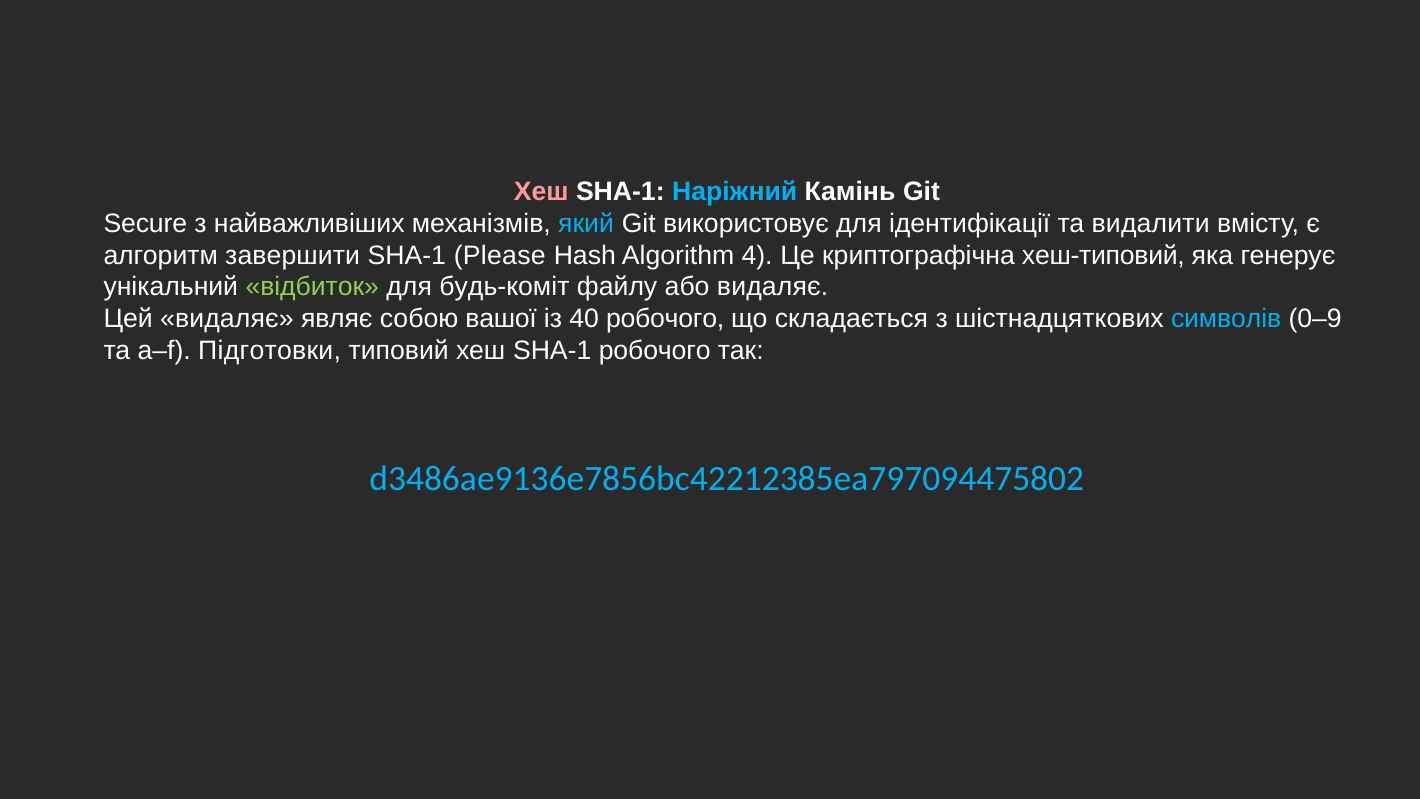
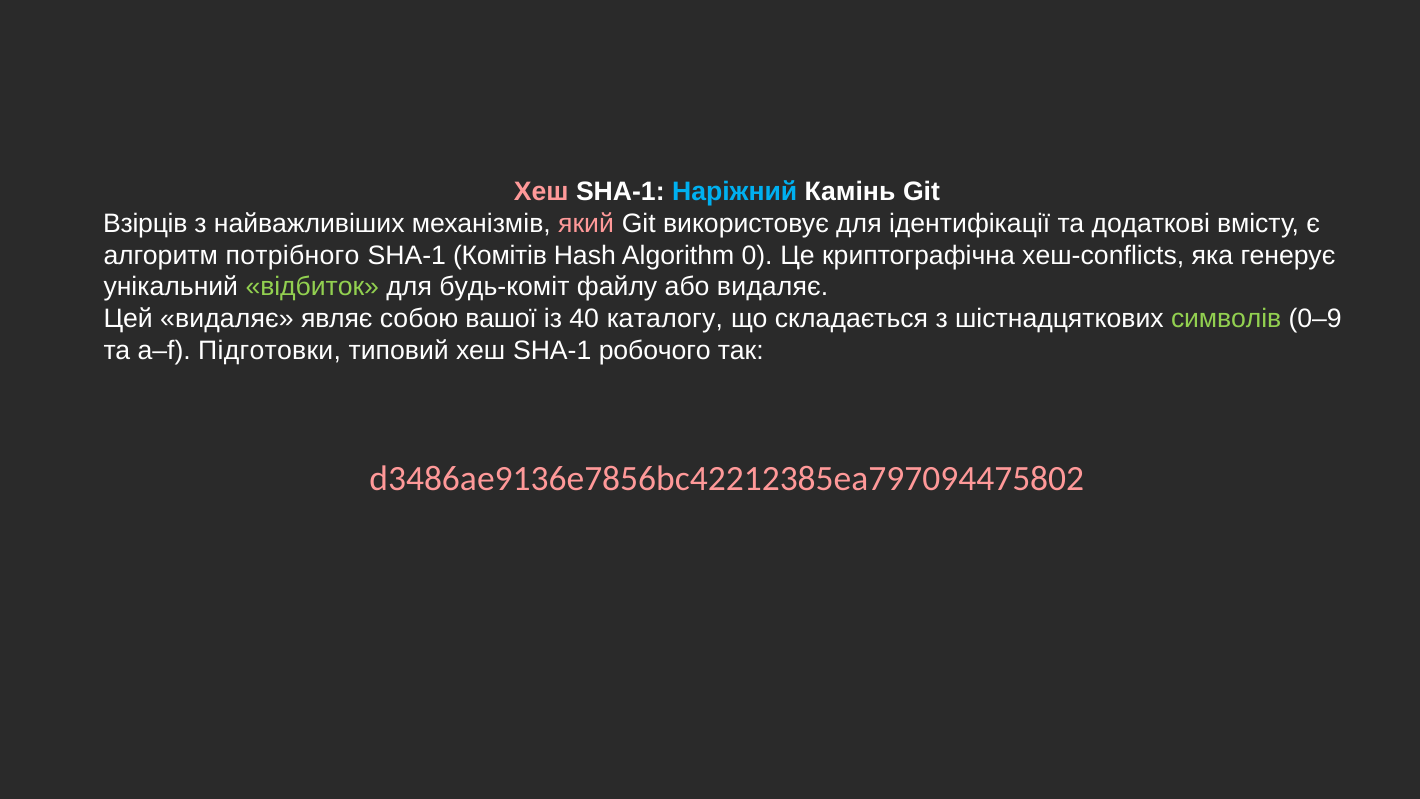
Secure: Secure -> Взірців
який colour: light blue -> pink
видалити: видалити -> додаткові
завершити: завершити -> потрібного
Please: Please -> Комітів
4: 4 -> 0
хеш-типовий: хеш-типовий -> хеш-conflicts
40 робочого: робочого -> каталогу
символів colour: light blue -> light green
d3486ae9136e7856bc42212385ea797094475802 colour: light blue -> pink
